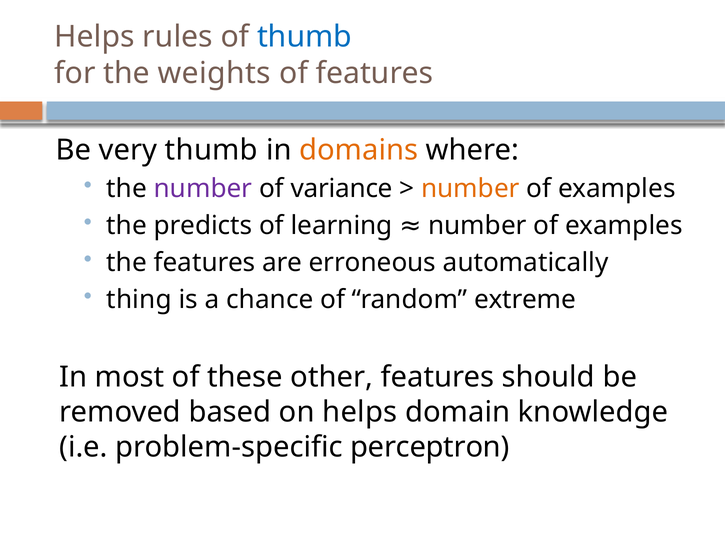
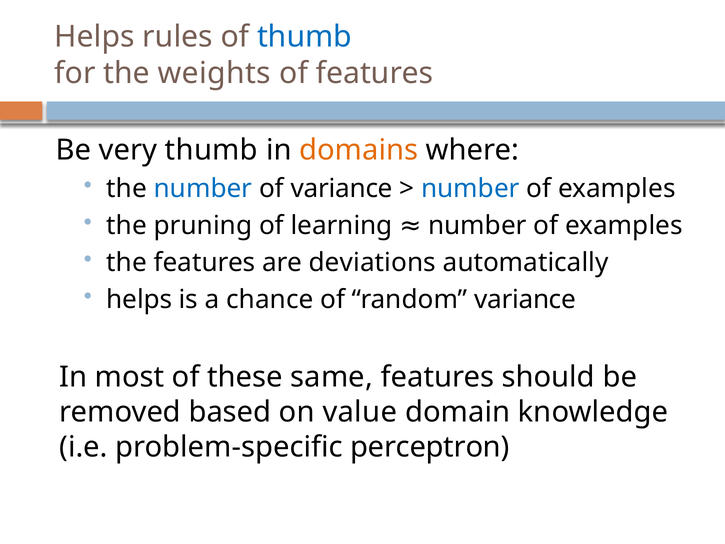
number at (203, 189) colour: purple -> blue
number at (470, 189) colour: orange -> blue
predicts: predicts -> pruning
erroneous: erroneous -> deviations
thing at (139, 299): thing -> helps
random extreme: extreme -> variance
other: other -> same
on helps: helps -> value
